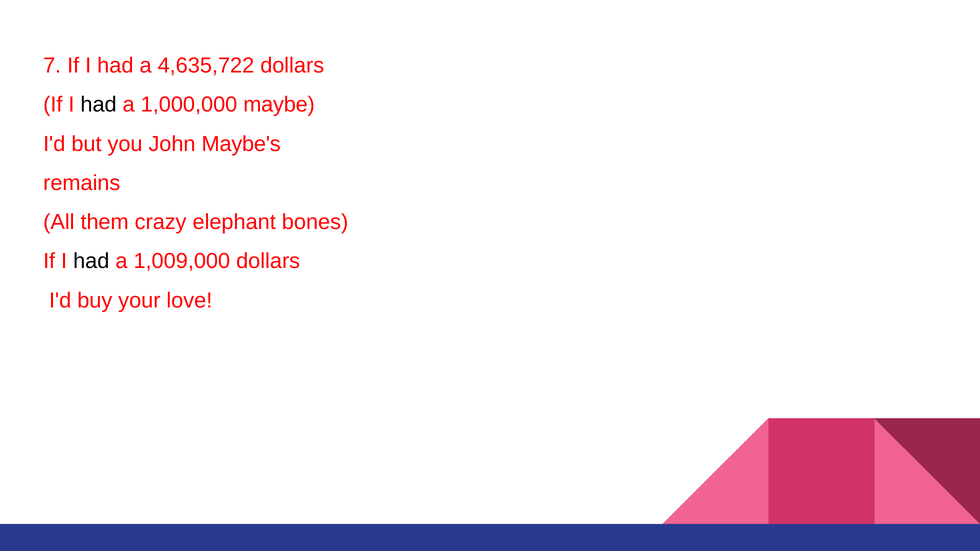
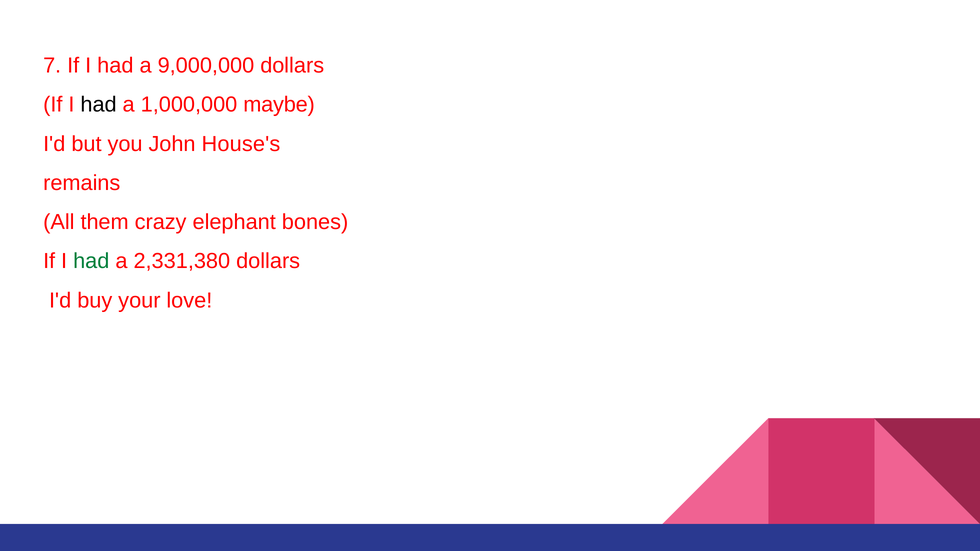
4,635,722: 4,635,722 -> 9,000,000
Maybe's: Maybe's -> House's
had at (91, 261) colour: black -> green
1,009,000: 1,009,000 -> 2,331,380
